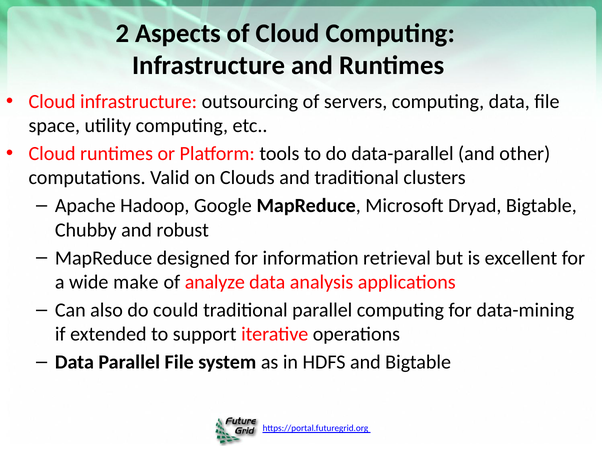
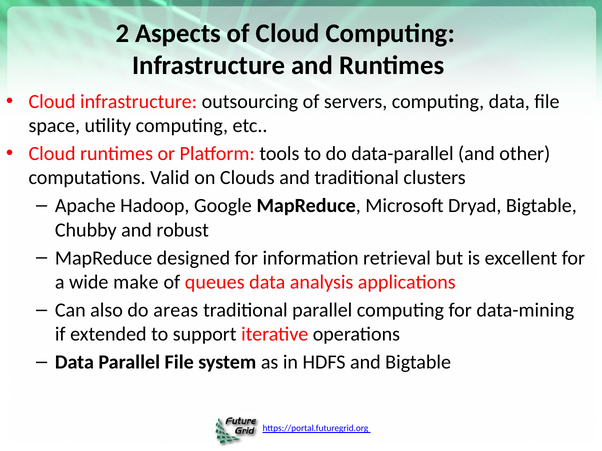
analyze: analyze -> queues
could: could -> areas
